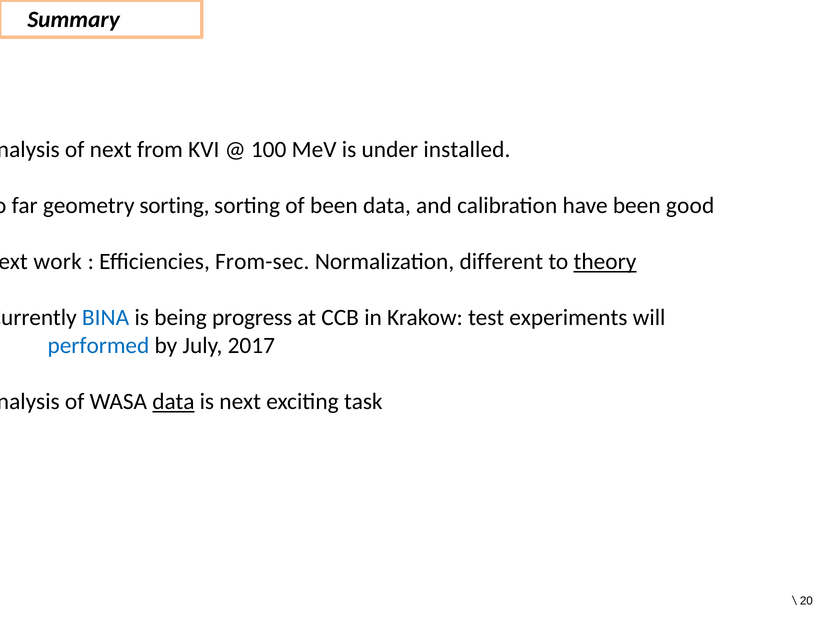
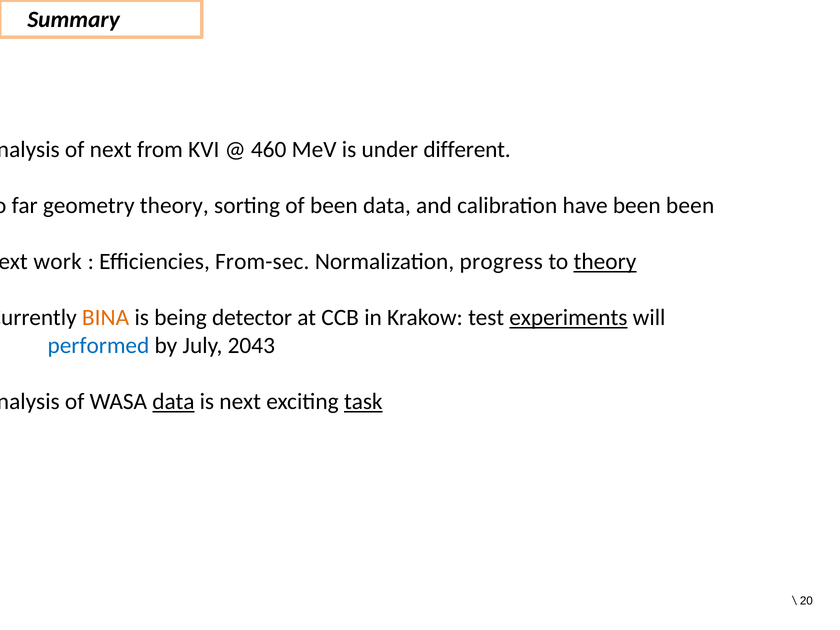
100: 100 -> 460
installed: installed -> different
geometry sorting: sorting -> theory
been good: good -> been
different: different -> progress
BINA colour: blue -> orange
progress: progress -> detector
experiments underline: none -> present
2017: 2017 -> 2043
task underline: none -> present
